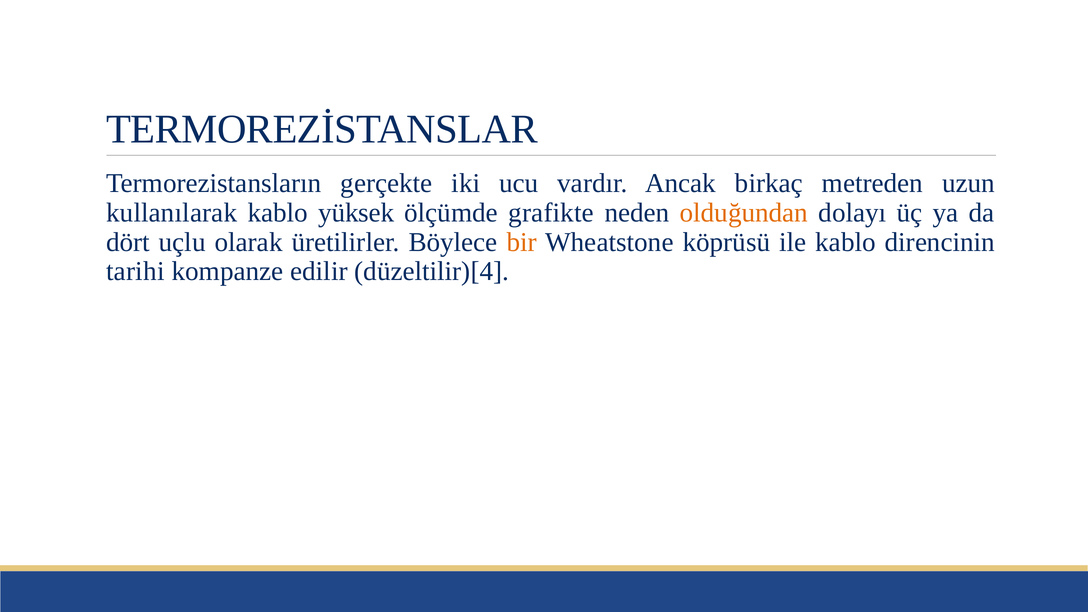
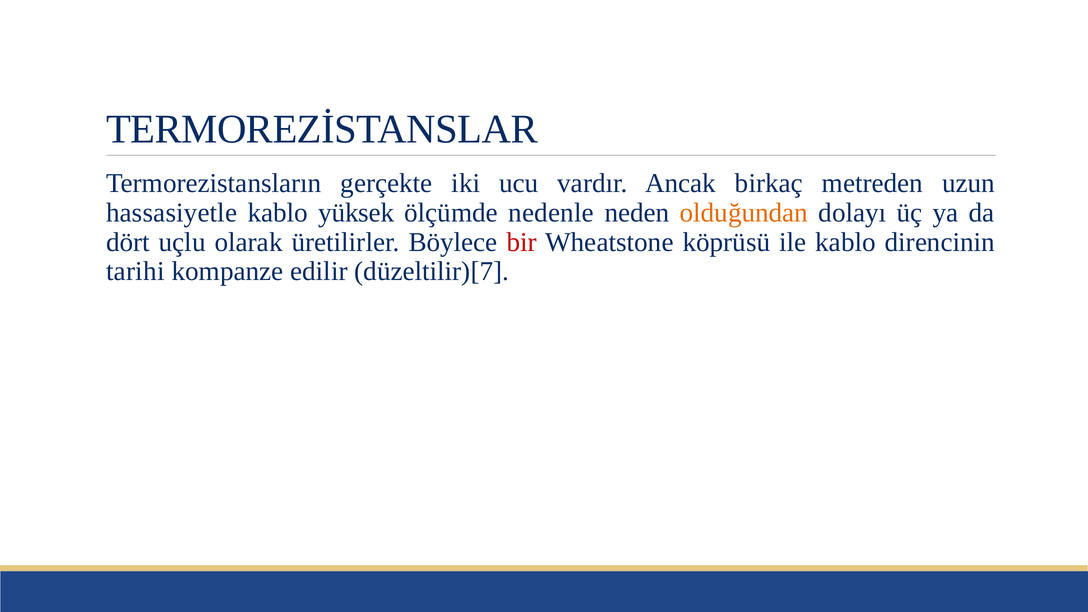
kullanılarak: kullanılarak -> hassasiyetle
grafikte: grafikte -> nedenle
bir colour: orange -> red
düzeltilir)[4: düzeltilir)[4 -> düzeltilir)[7
